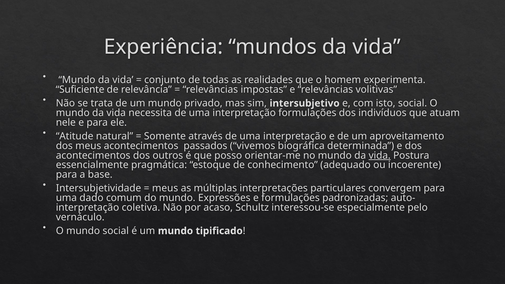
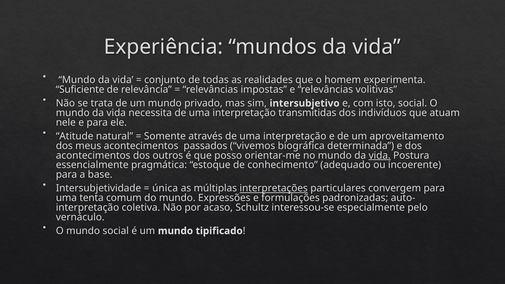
interpretação formulações: formulações -> transmitidas
meus at (165, 188): meus -> única
interpretações underline: none -> present
dado: dado -> tenta
